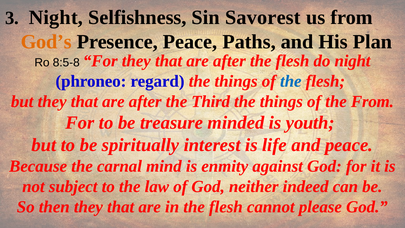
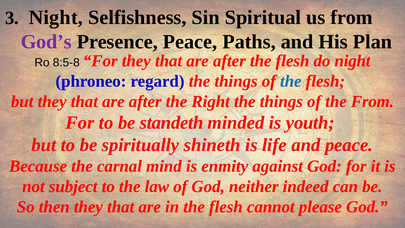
Savorest: Savorest -> Spiritual
God’s colour: orange -> purple
Third: Third -> Right
treasure: treasure -> standeth
interest: interest -> shineth
